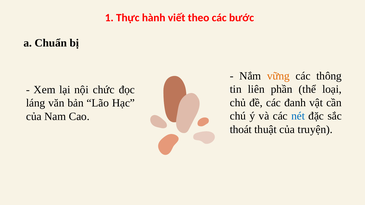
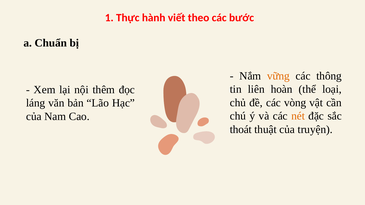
phần: phần -> hoàn
chức: chức -> thêm
đanh: đanh -> vòng
nét colour: blue -> orange
